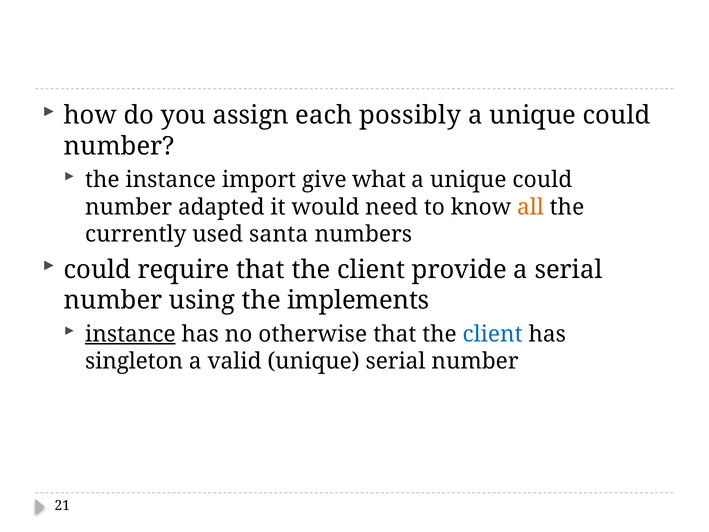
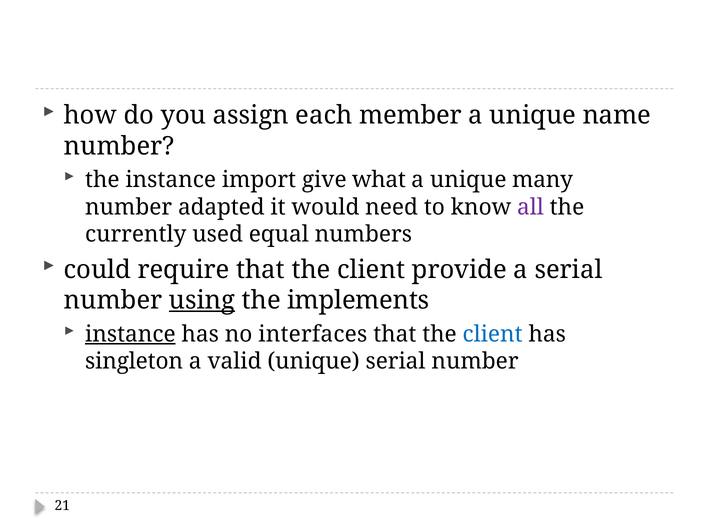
possibly: possibly -> member
could at (617, 115): could -> name
could at (542, 180): could -> many
all colour: orange -> purple
santa: santa -> equal
using underline: none -> present
otherwise: otherwise -> interfaces
